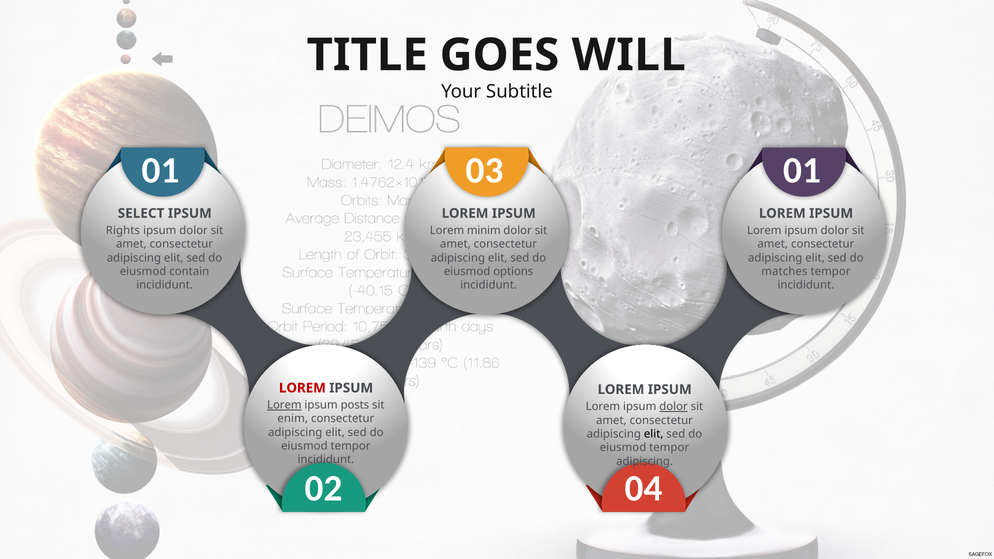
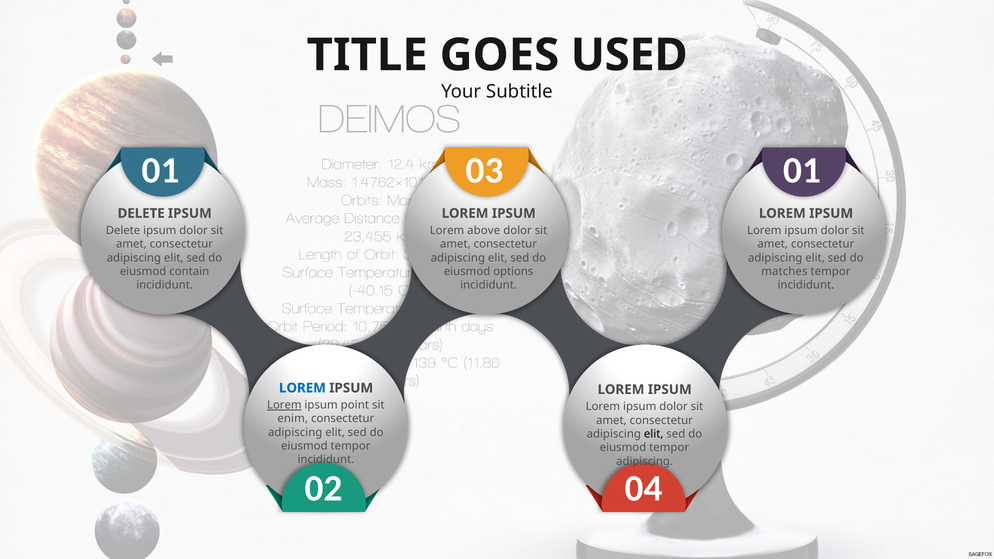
WILL: WILL -> USED
SELECT at (141, 213): SELECT -> DELETE
Rights at (123, 230): Rights -> Delete
minim: minim -> above
LOREM at (302, 388) colour: red -> blue
posts: posts -> point
dolor at (674, 407) underline: present -> none
